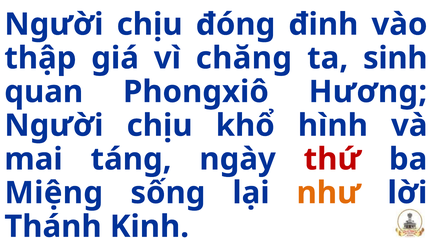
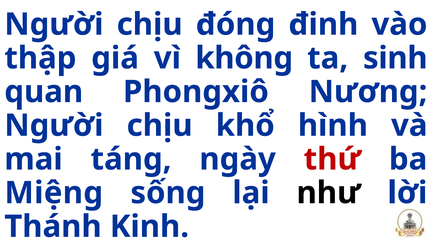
chăng: chăng -> không
Hương: Hương -> Nương
như colour: orange -> black
